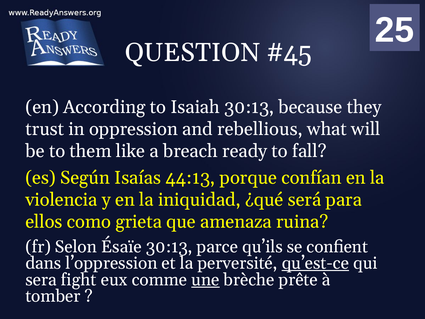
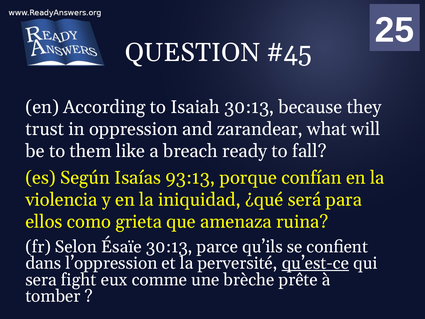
rebellious: rebellious -> zarandear
44:13: 44:13 -> 93:13
une underline: present -> none
